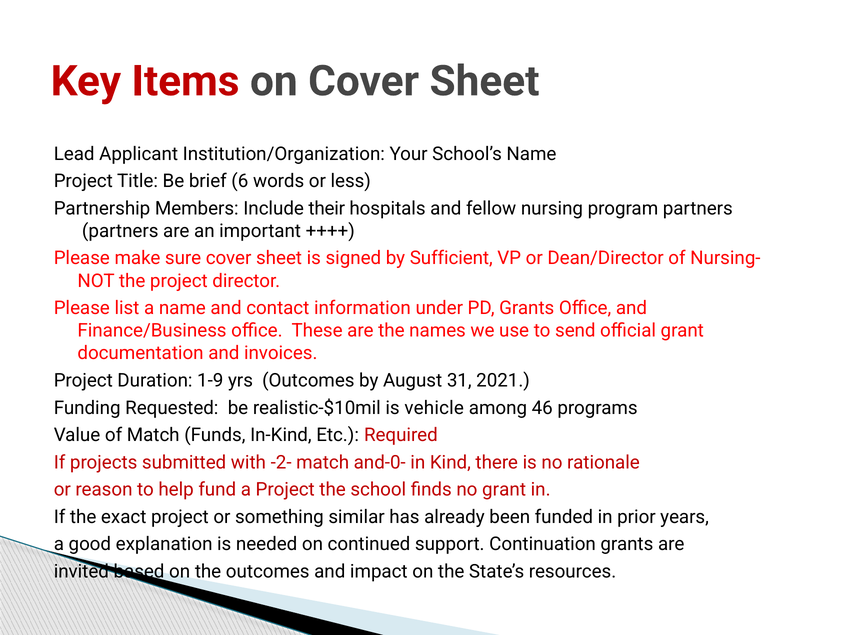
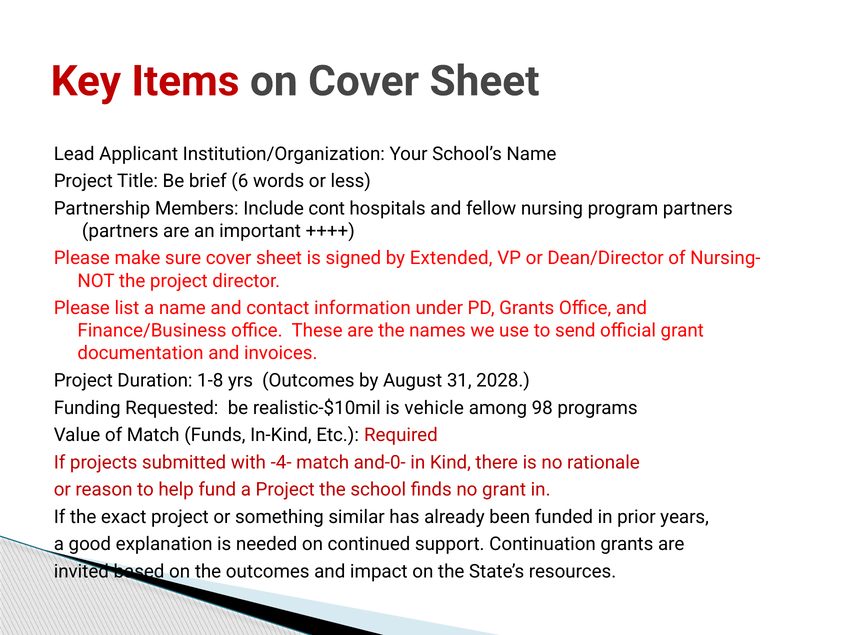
their: their -> cont
Sufficient: Sufficient -> Extended
1-9: 1-9 -> 1-8
2021: 2021 -> 2028
46: 46 -> 98
-2-: -2- -> -4-
